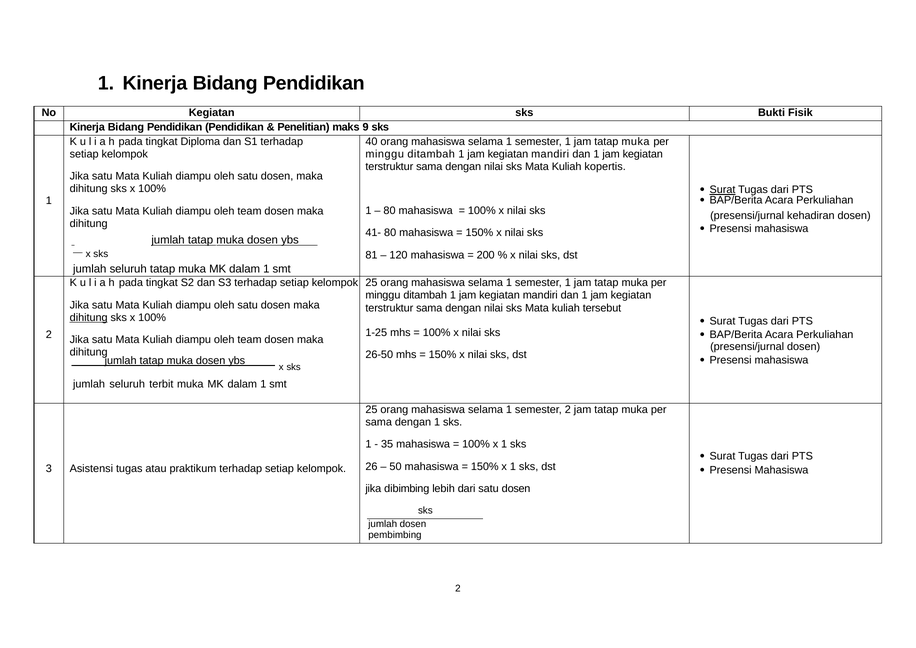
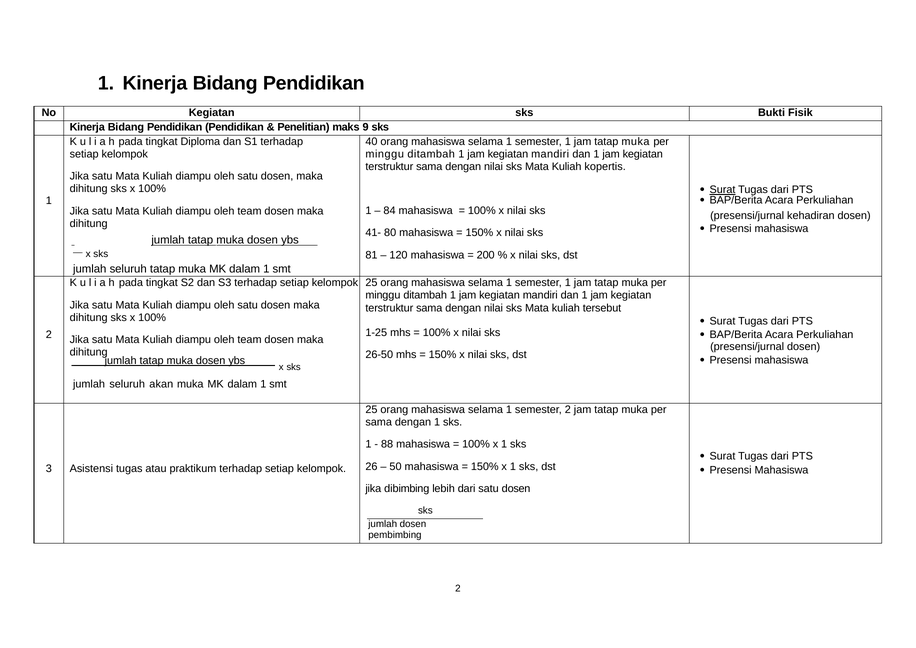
80 at (390, 211): 80 -> 84
dihitung at (89, 318) underline: present -> none
terbit: terbit -> akan
35: 35 -> 88
